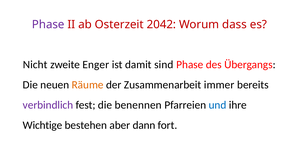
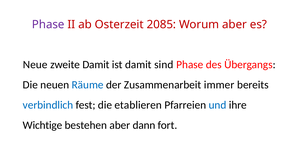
2042: 2042 -> 2085
Worum dass: dass -> aber
Nicht: Nicht -> Neue
zweite Enger: Enger -> Damit
Räume colour: orange -> blue
verbindlich colour: purple -> blue
benennen: benennen -> etablieren
